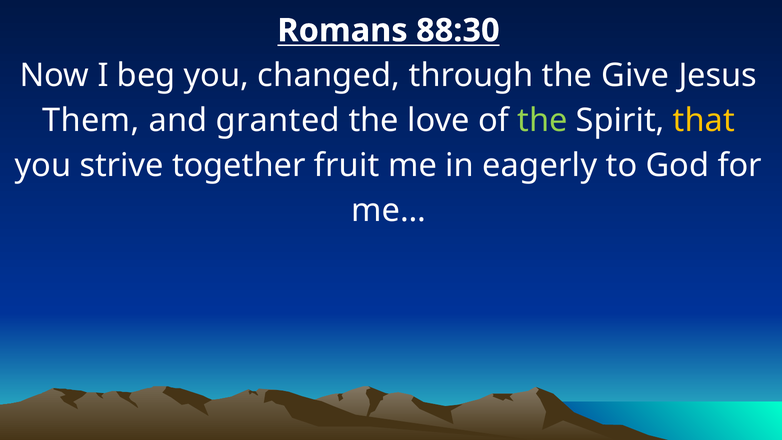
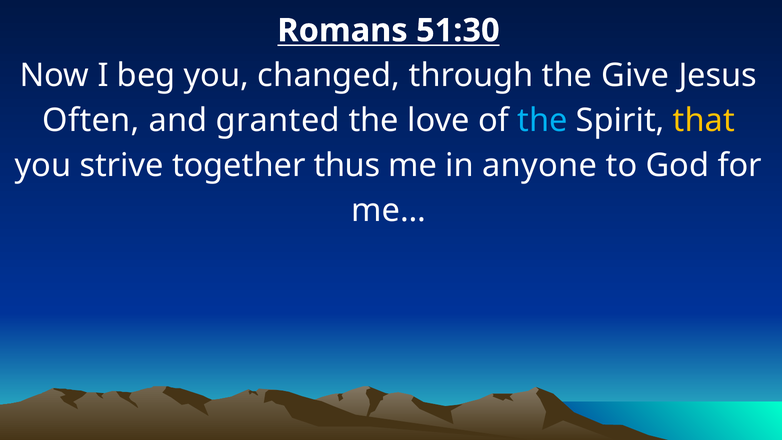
88:30: 88:30 -> 51:30
Them: Them -> Often
the at (542, 120) colour: light green -> light blue
fruit: fruit -> thus
eagerly: eagerly -> anyone
